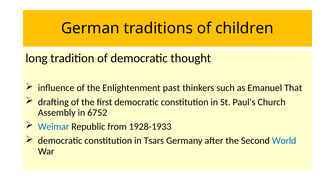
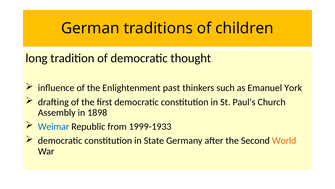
That: That -> York
6752: 6752 -> 1898
1928-1933: 1928-1933 -> 1999-1933
Tsars: Tsars -> State
World colour: blue -> orange
